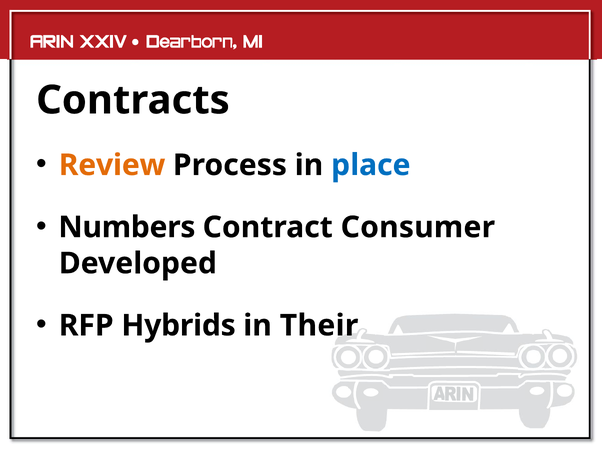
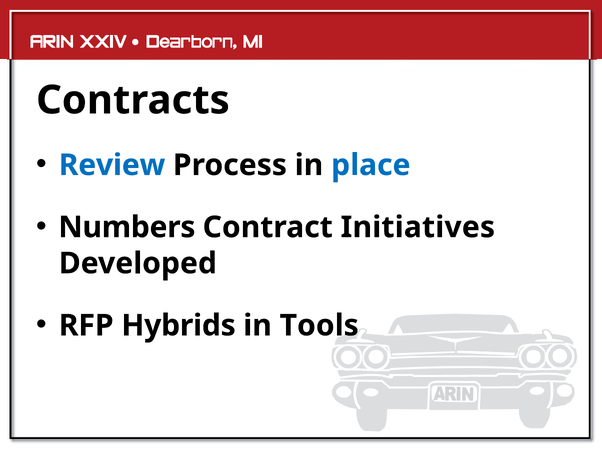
Review colour: orange -> blue
Consumer: Consumer -> Initiatives
Their: Their -> Tools
